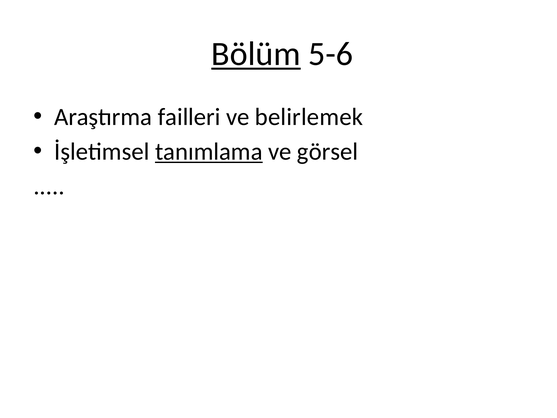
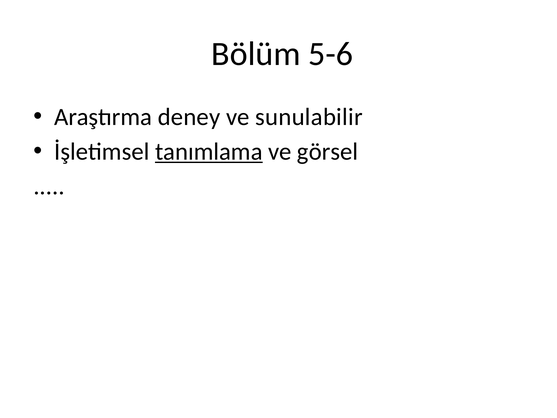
Bölüm underline: present -> none
failleri: failleri -> deney
belirlemek: belirlemek -> sunulabilir
